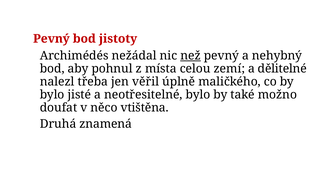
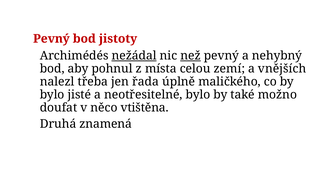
nežádal underline: none -> present
dělitelné: dělitelné -> vnějších
věřil: věřil -> řada
